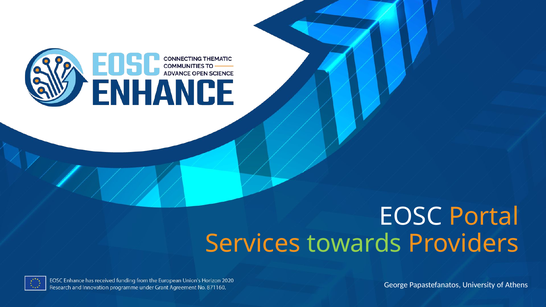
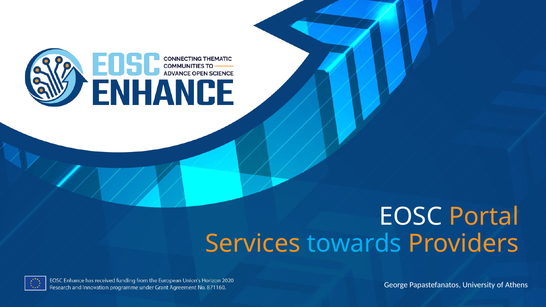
towards colour: light green -> light blue
